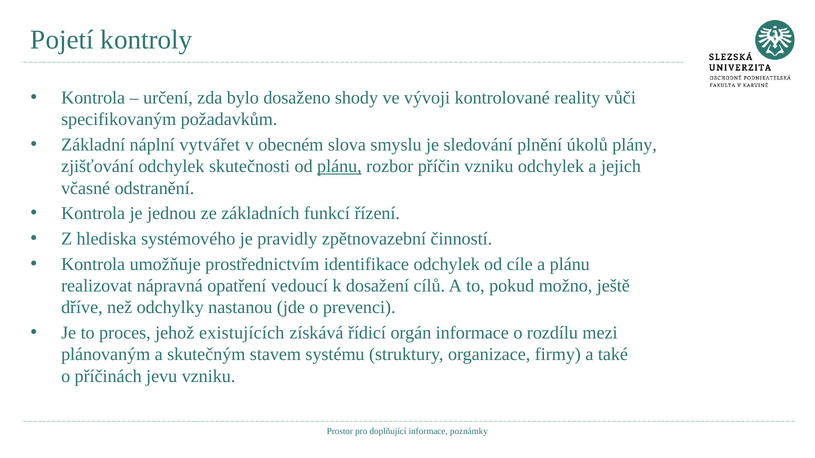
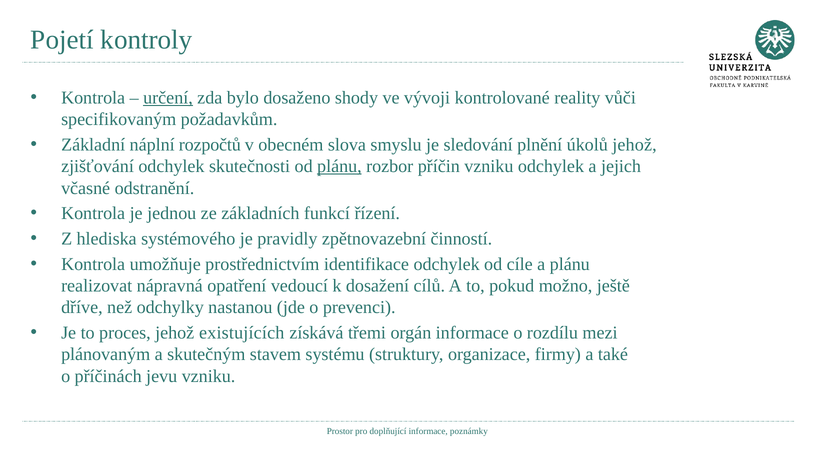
určení underline: none -> present
vytvářet: vytvářet -> rozpočtů
úkolů plány: plány -> jehož
řídicí: řídicí -> třemi
